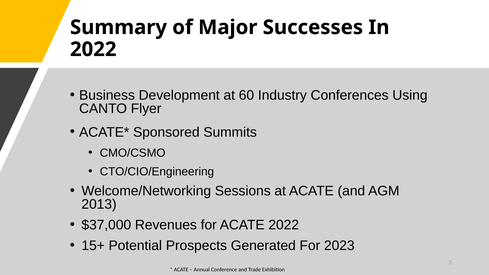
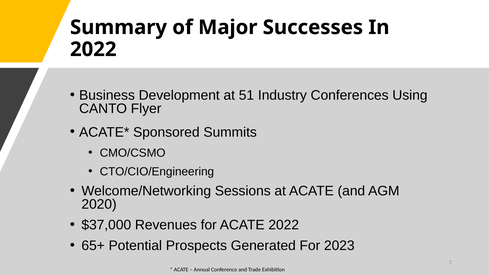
60: 60 -> 51
2013: 2013 -> 2020
15+: 15+ -> 65+
